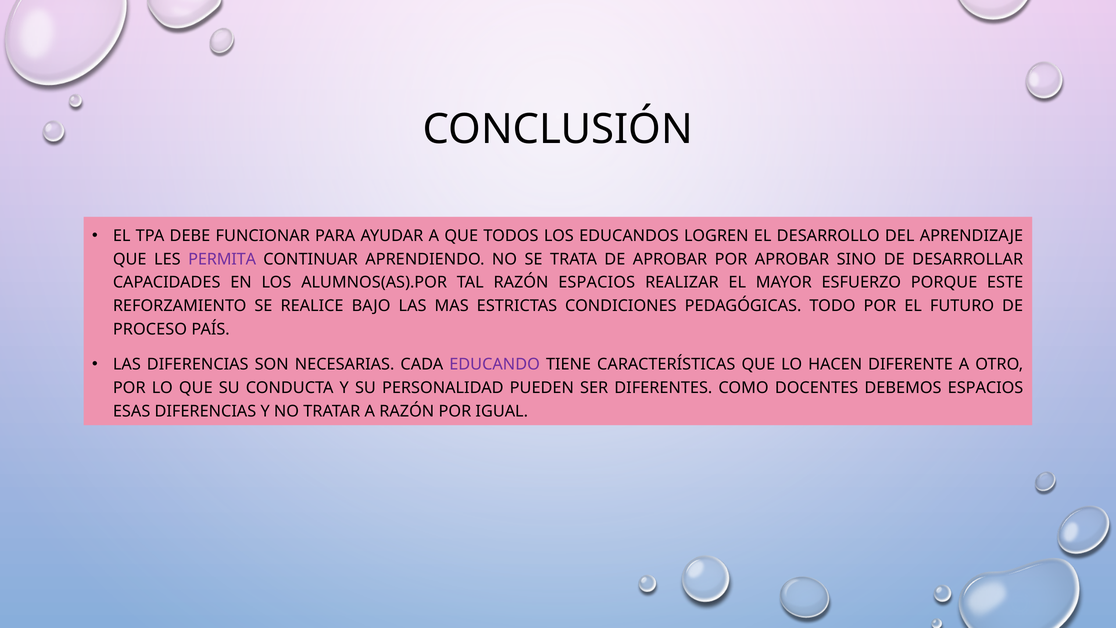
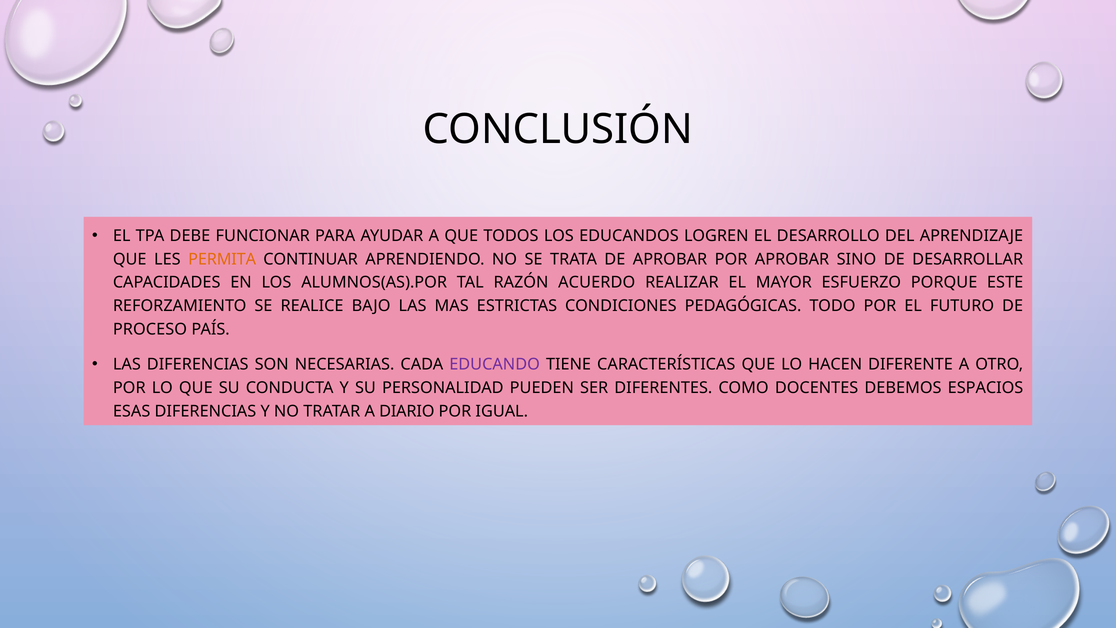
PERMITA colour: purple -> orange
RAZÓN ESPACIOS: ESPACIOS -> ACUERDO
A RAZÓN: RAZÓN -> DIARIO
